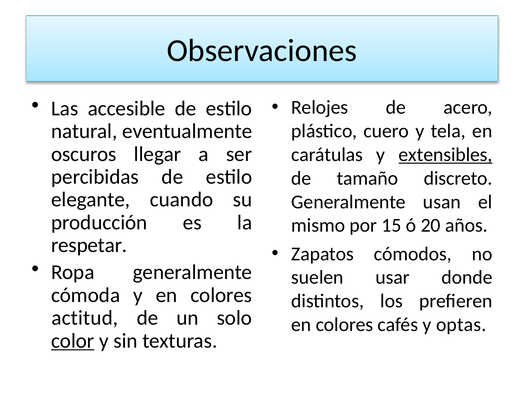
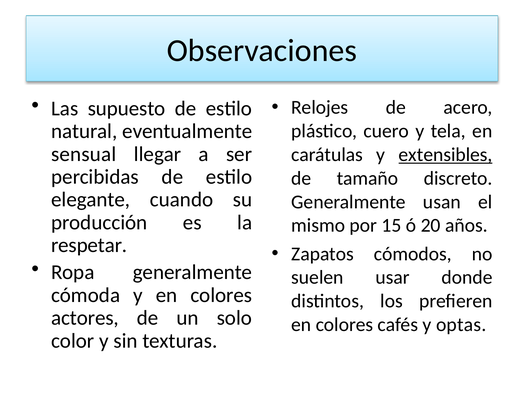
accesible: accesible -> supuesto
oscuros: oscuros -> sensual
actitud: actitud -> actores
color underline: present -> none
